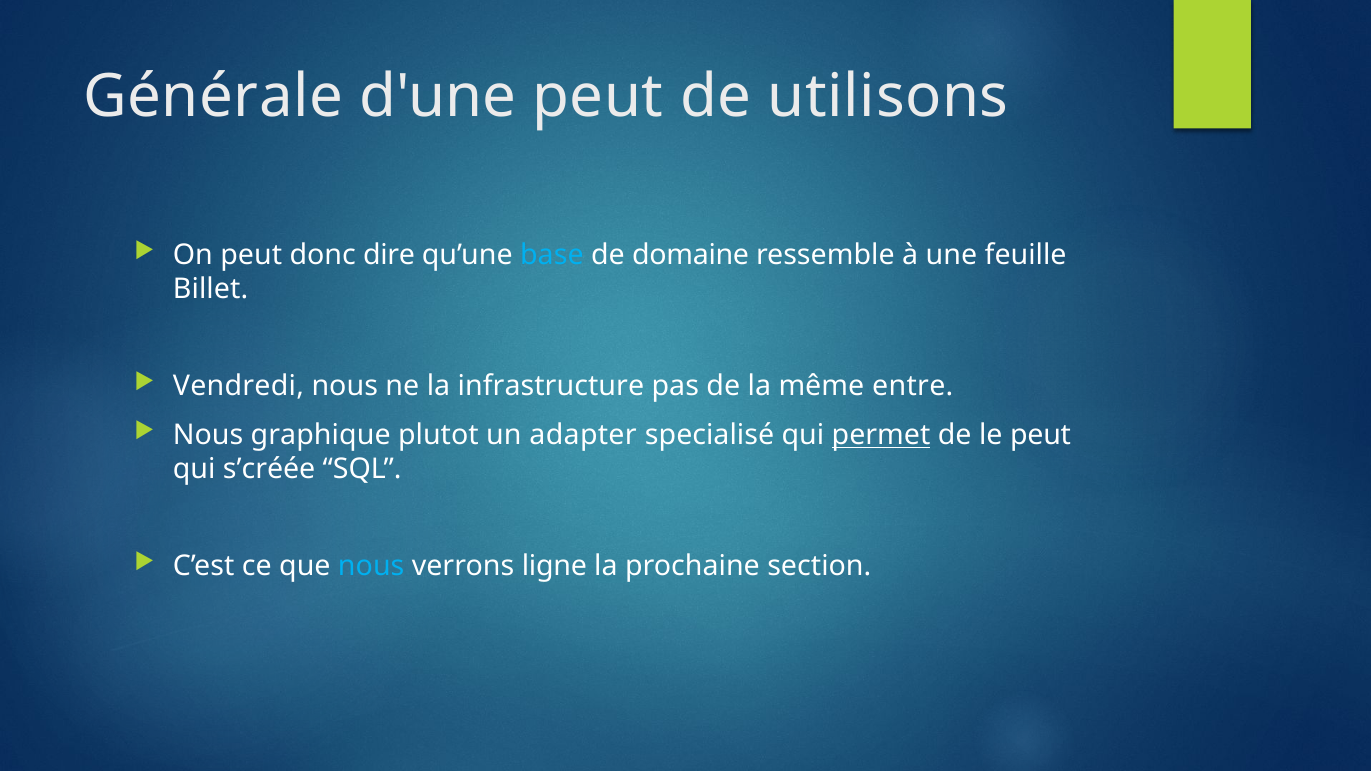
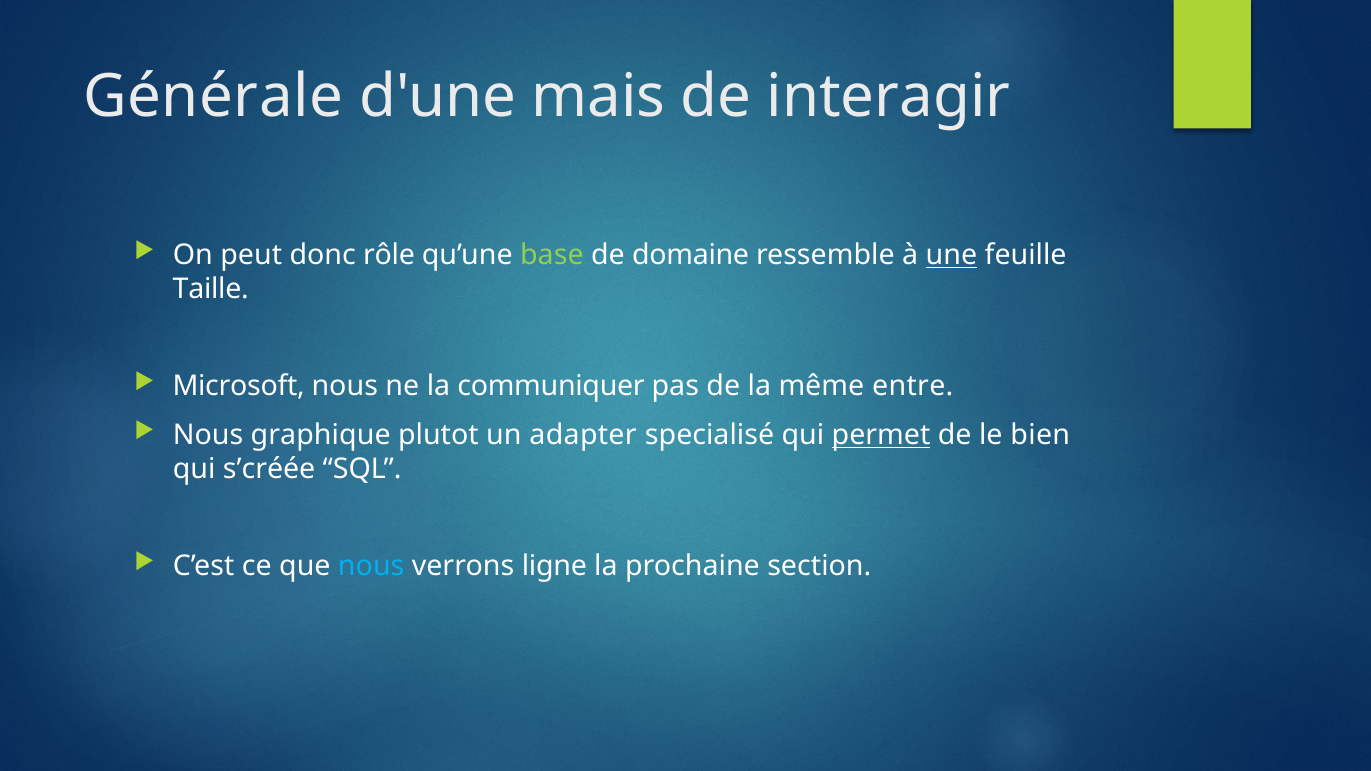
d'une peut: peut -> mais
utilisons: utilisons -> interagir
dire: dire -> rôle
base colour: light blue -> light green
une underline: none -> present
Billet: Billet -> Taille
Vendredi: Vendredi -> Microsoft
infrastructure: infrastructure -> communiquer
le peut: peut -> bien
